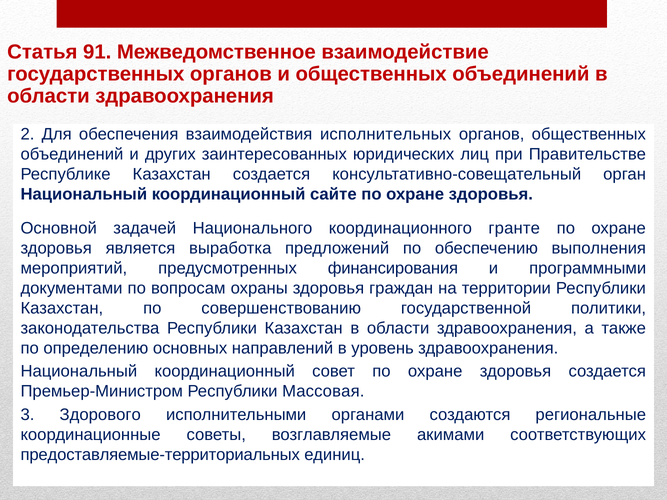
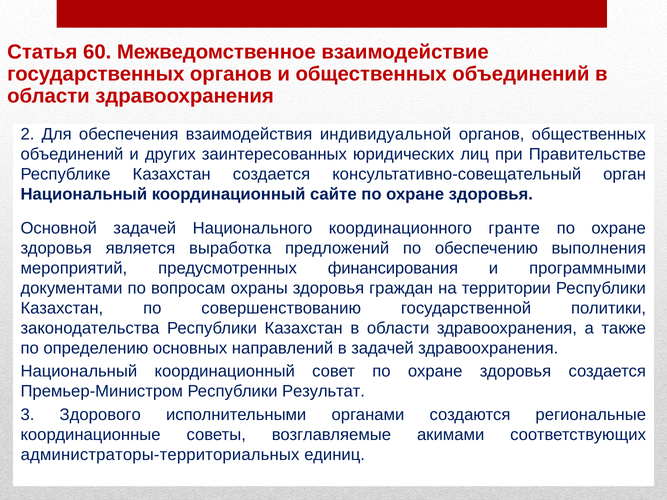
91: 91 -> 60
исполнительных: исполнительных -> индивидуальной
в уровень: уровень -> задачей
Массовая: Массовая -> Результат
предоставляемые-территориальных: предоставляемые-территориальных -> администраторы-территориальных
